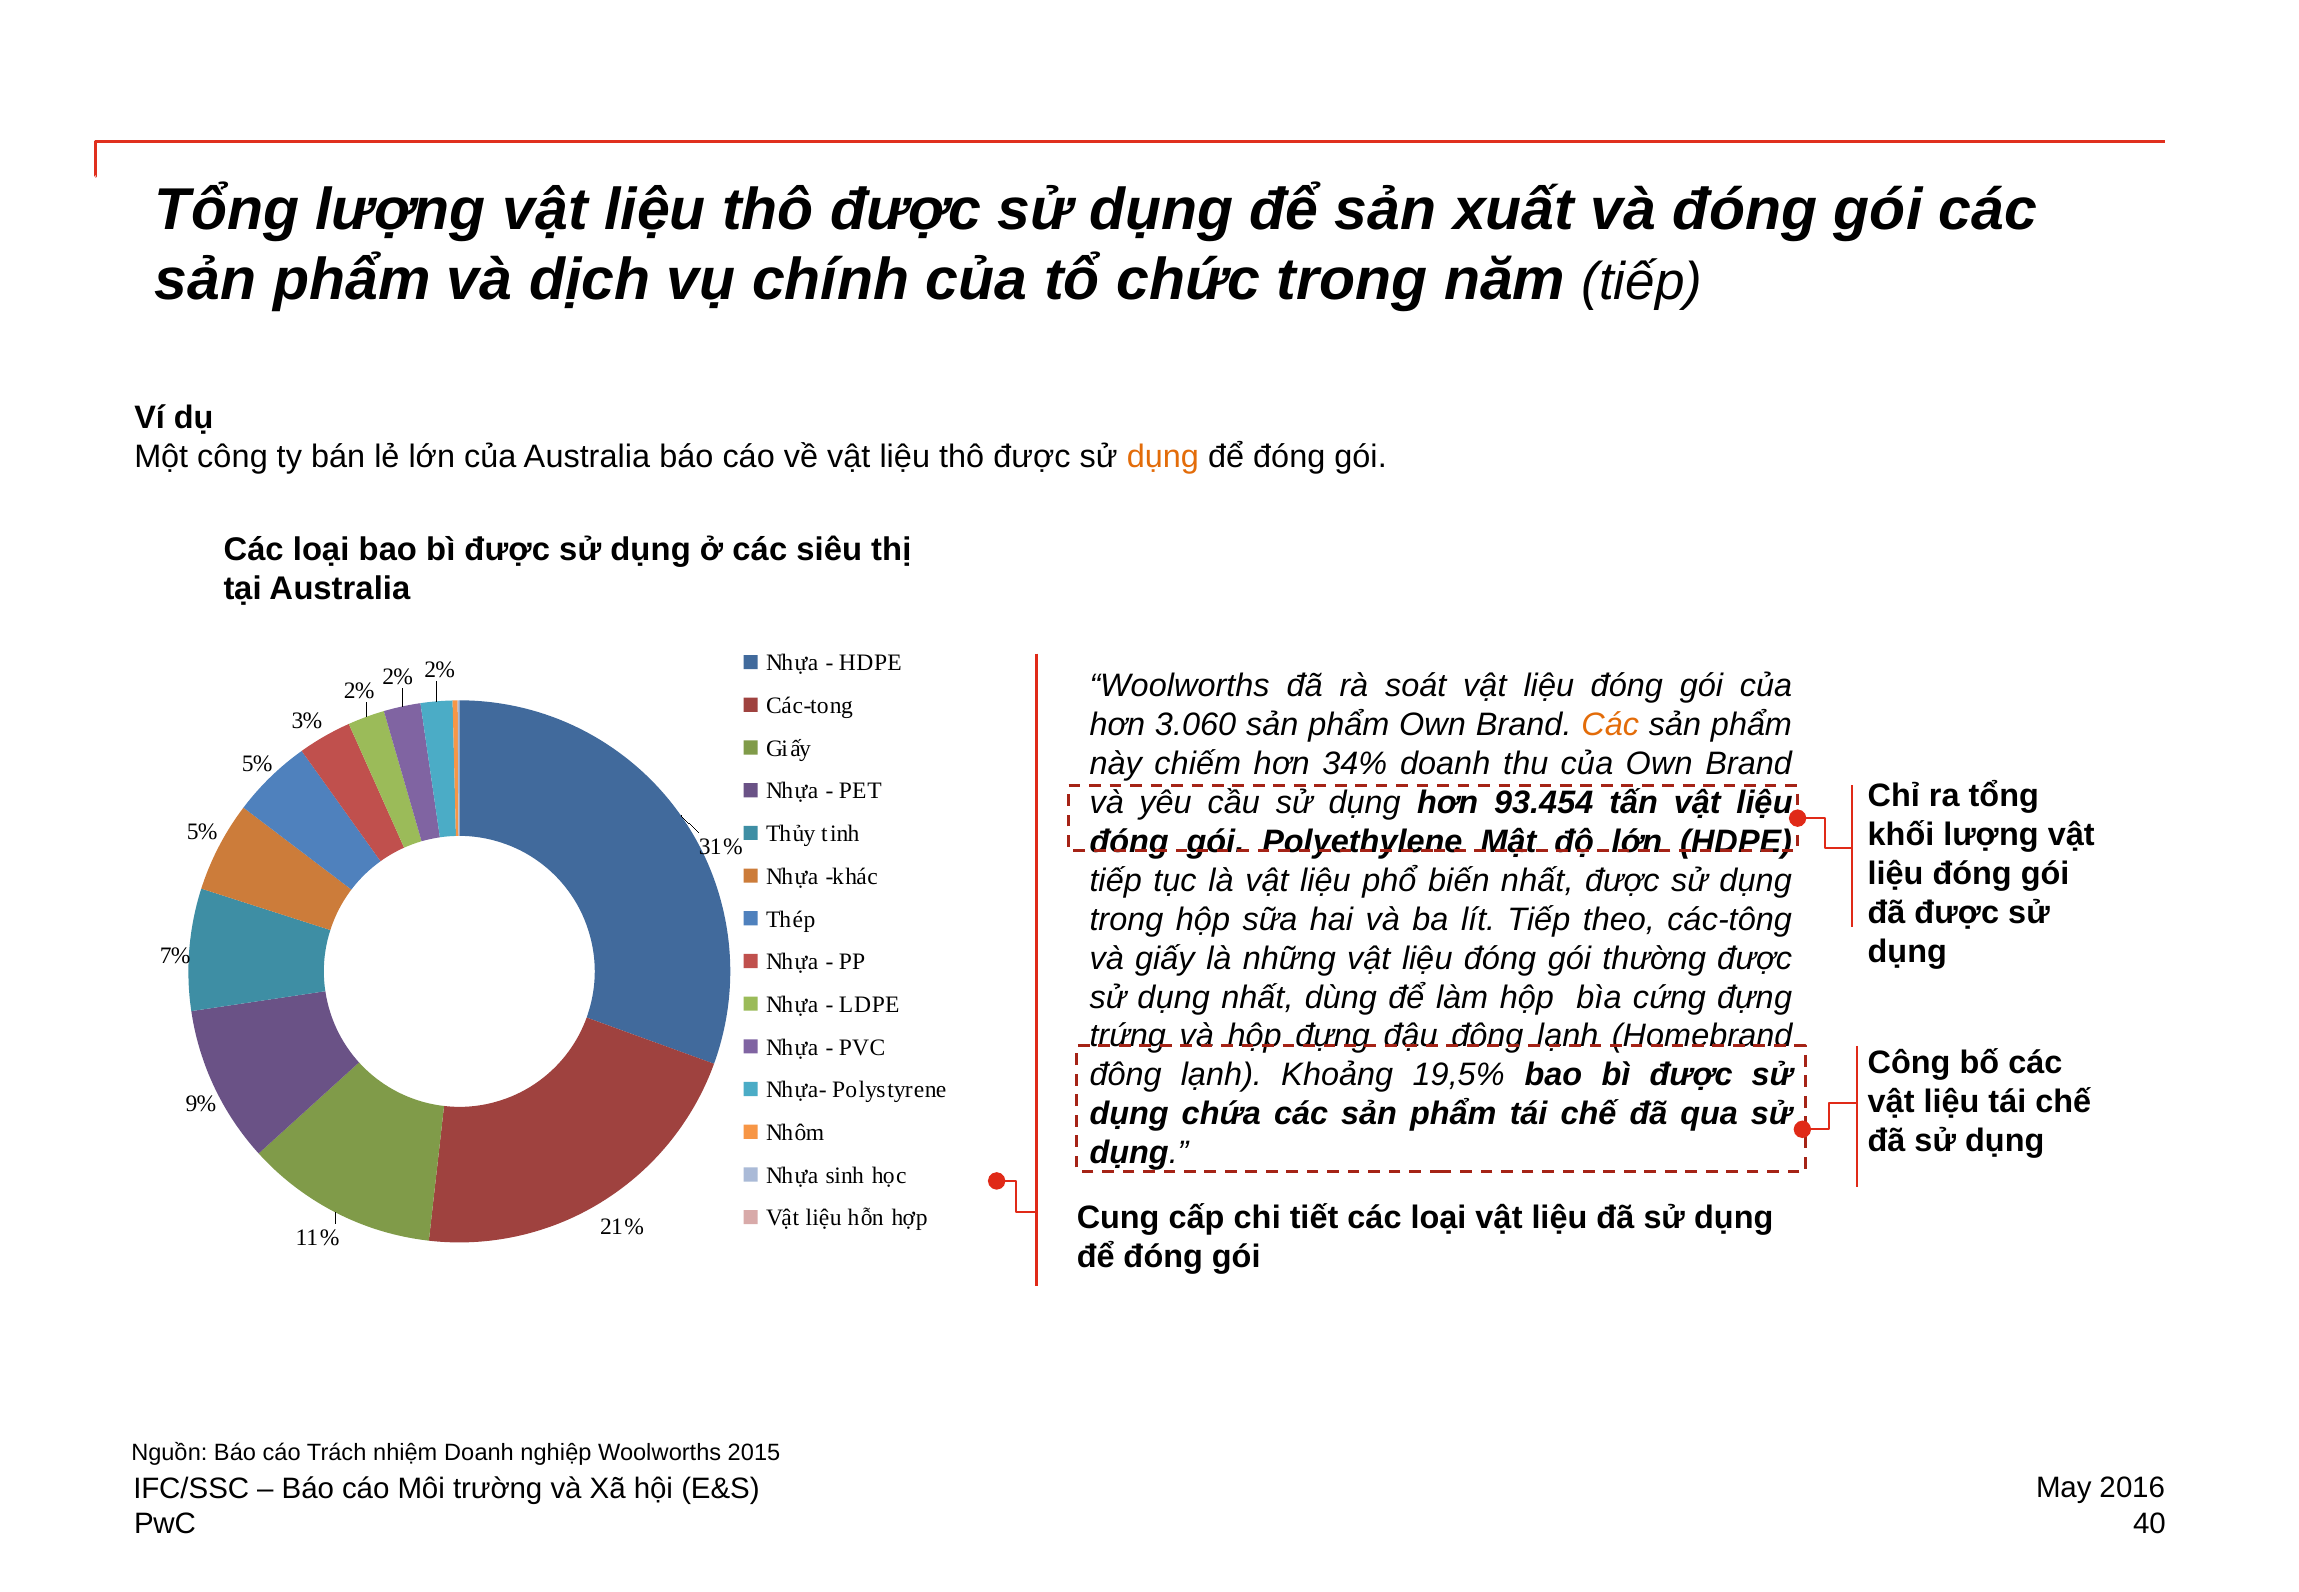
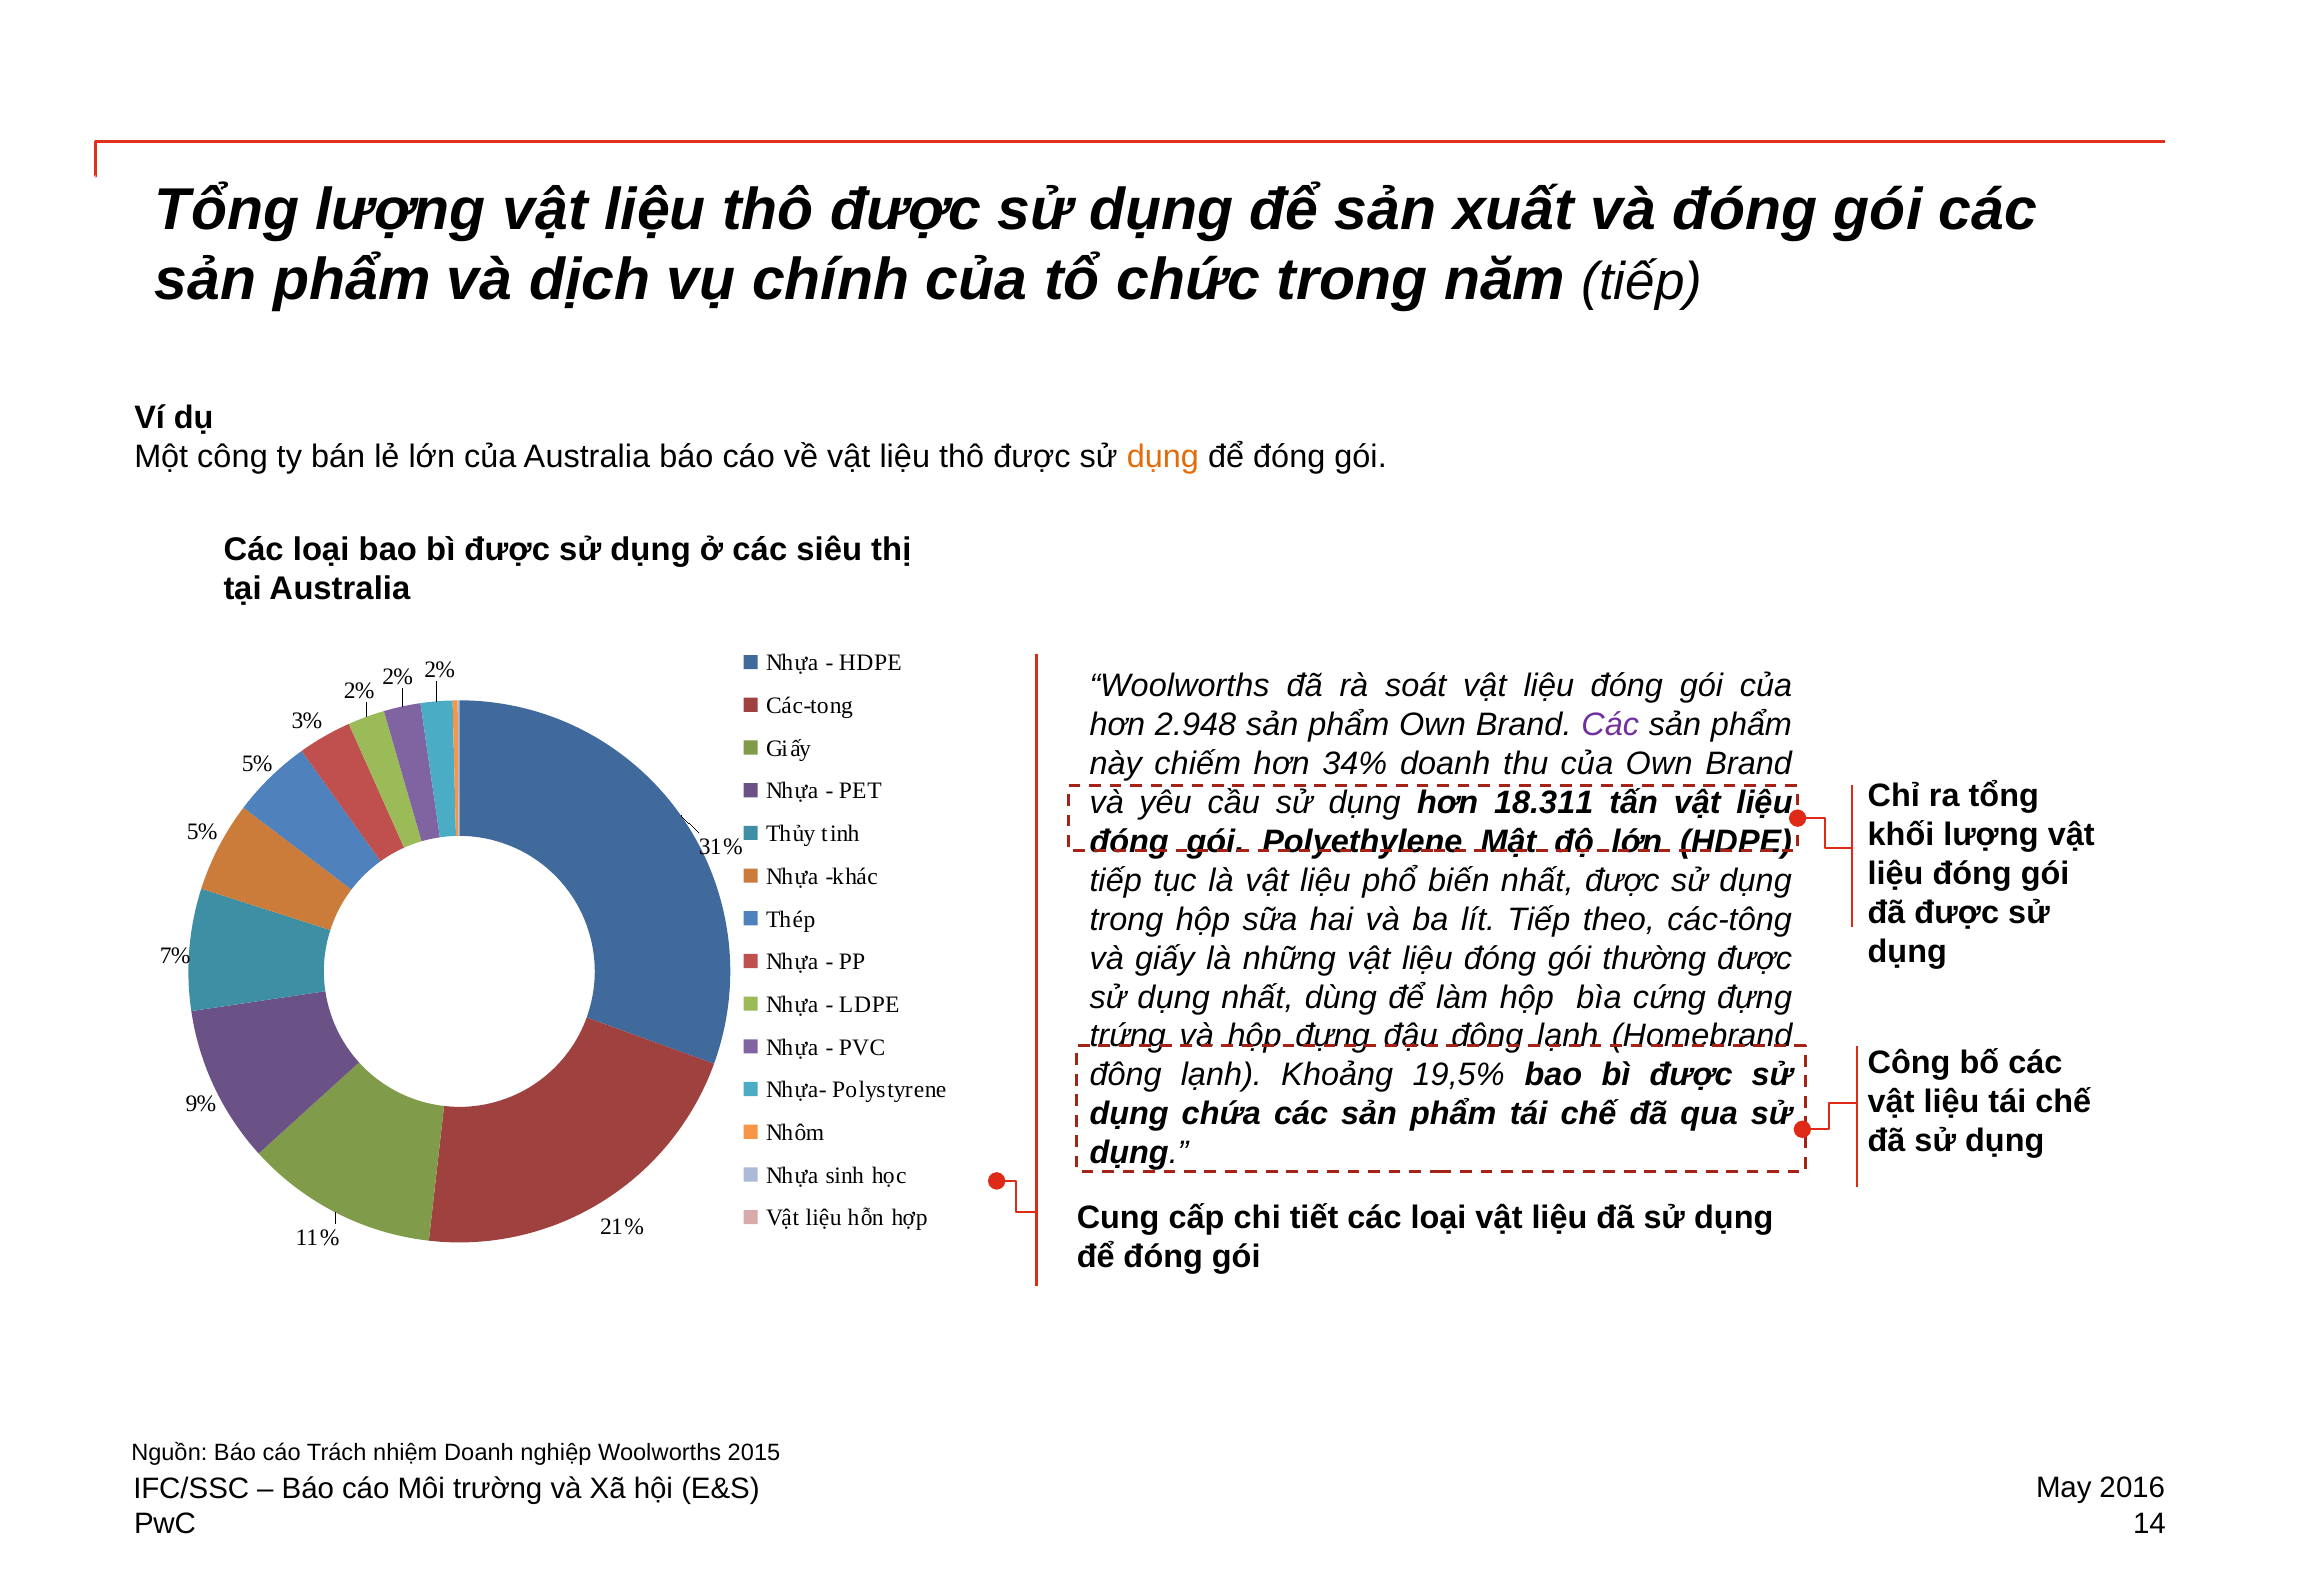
3.060: 3.060 -> 2.948
Các at (1610, 725) colour: orange -> purple
93.454: 93.454 -> 18.311
40: 40 -> 14
